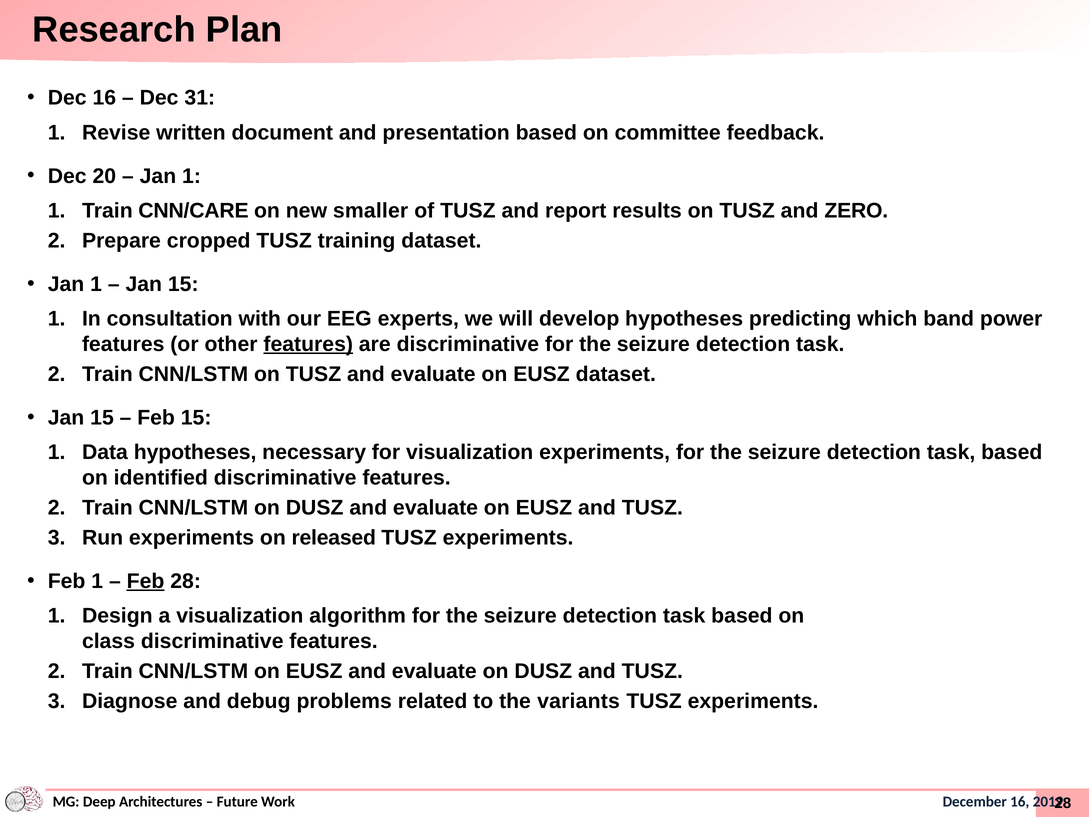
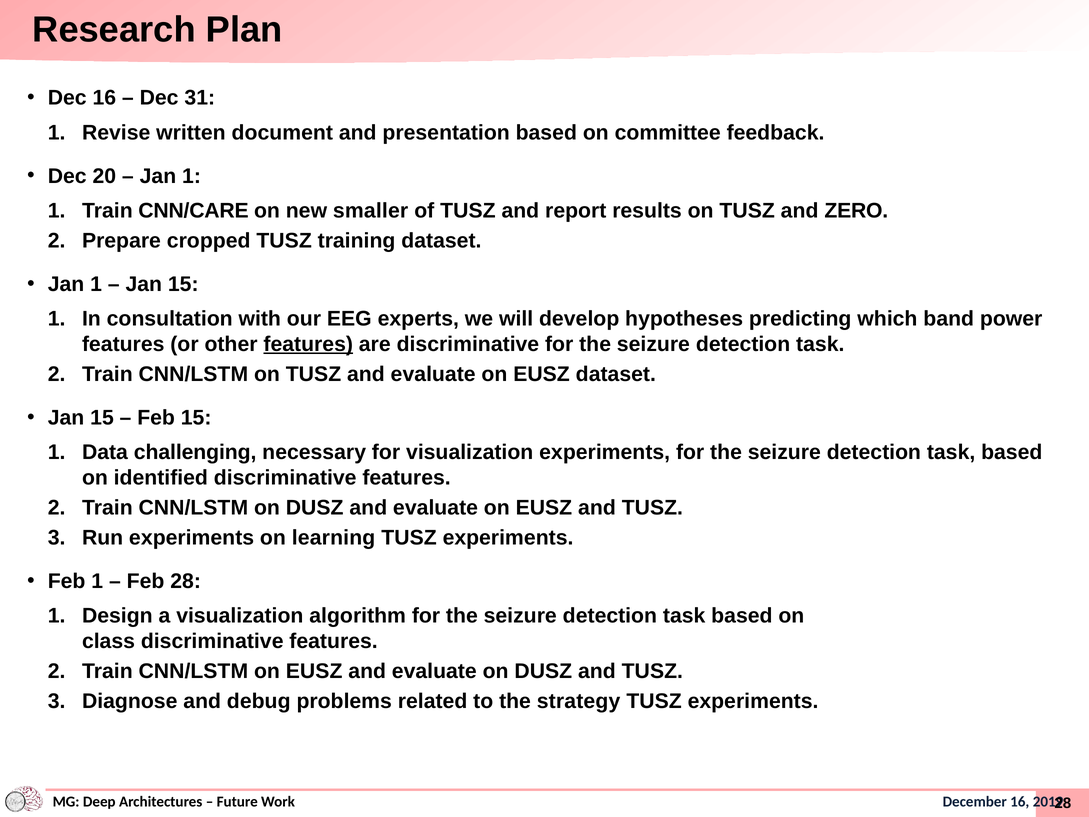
Data hypotheses: hypotheses -> challenging
released: released -> learning
Feb at (146, 581) underline: present -> none
variants: variants -> strategy
